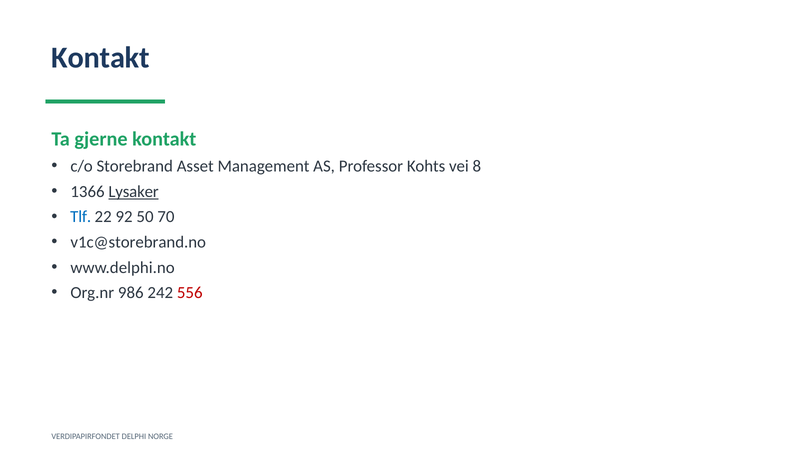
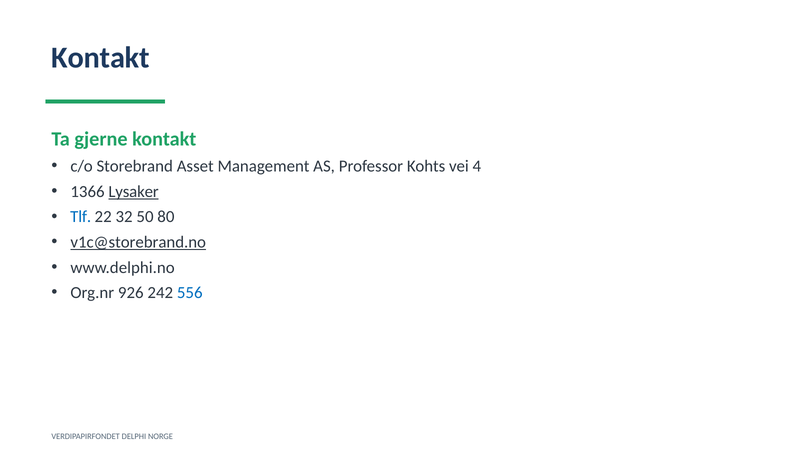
8: 8 -> 4
92: 92 -> 32
70: 70 -> 80
v1c@storebrand.no underline: none -> present
986: 986 -> 926
556 colour: red -> blue
